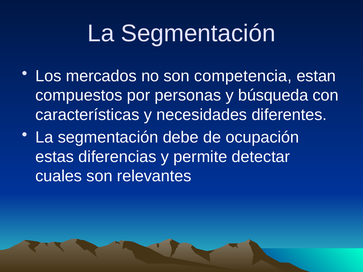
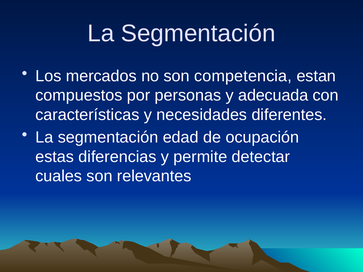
búsqueda: búsqueda -> adecuada
debe: debe -> edad
